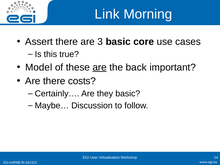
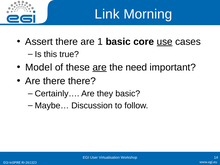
3: 3 -> 1
use underline: none -> present
back: back -> need
there costs: costs -> there
